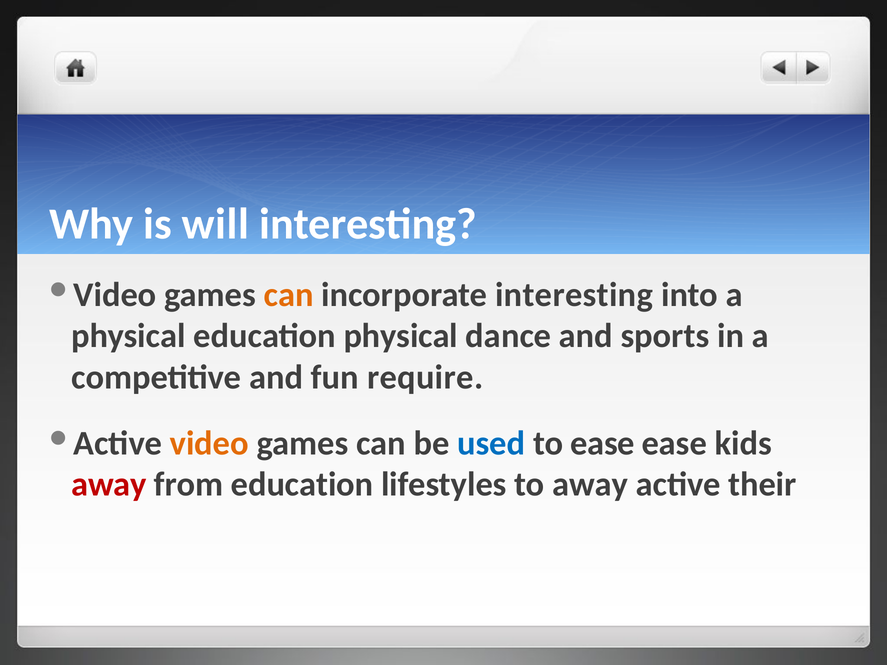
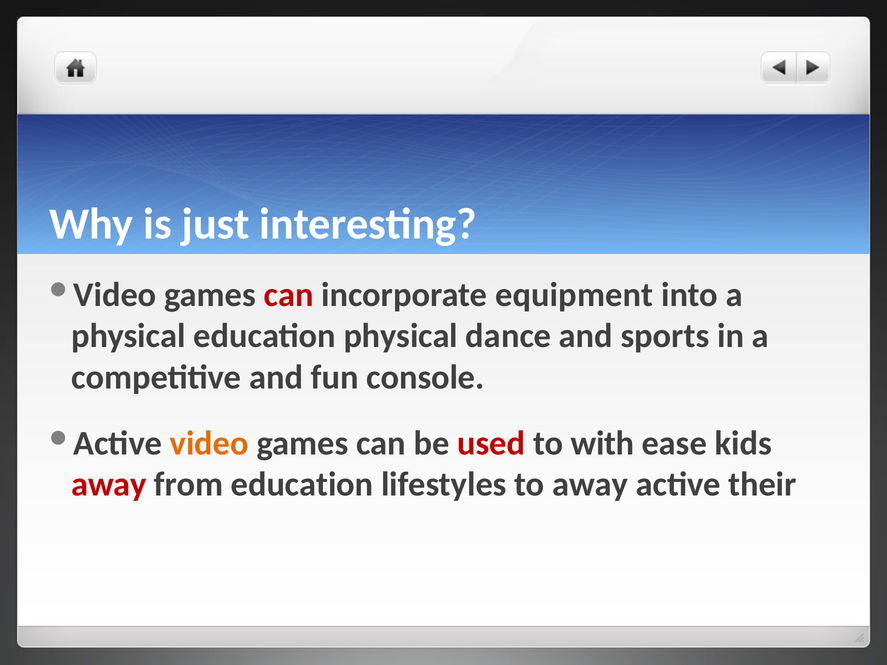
will: will -> just
can at (289, 295) colour: orange -> red
incorporate interesting: interesting -> equipment
require: require -> console
used colour: blue -> red
to ease: ease -> with
